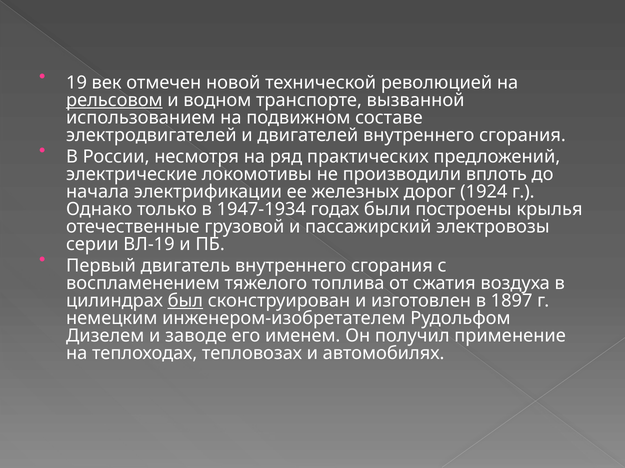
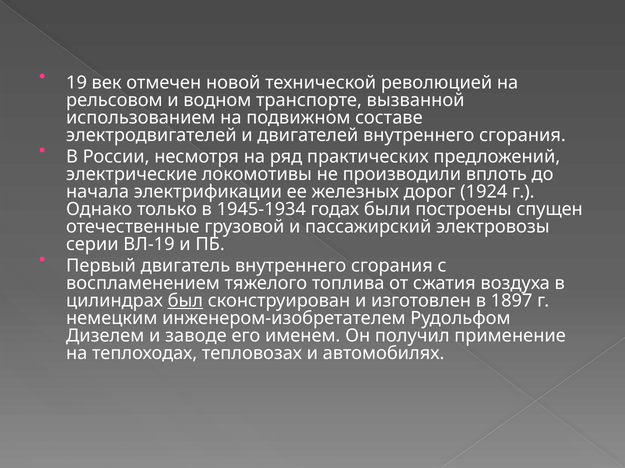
рельсовом underline: present -> none
1947-1934: 1947-1934 -> 1945-1934
крылья: крылья -> спущен
